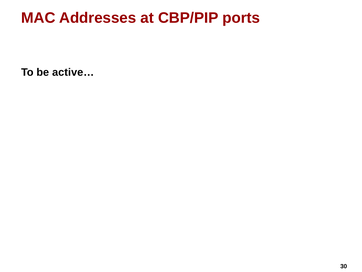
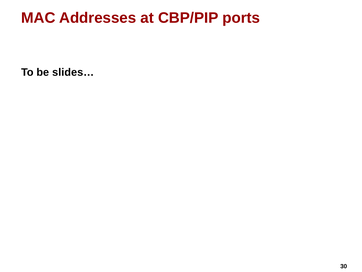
active…: active… -> slides…
